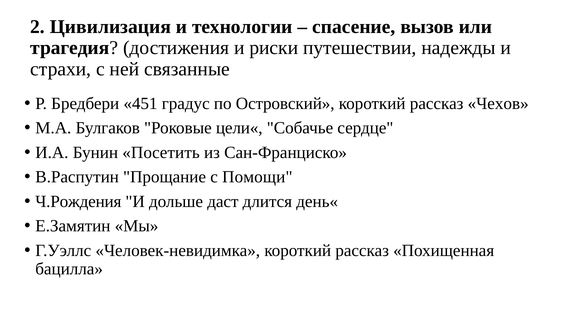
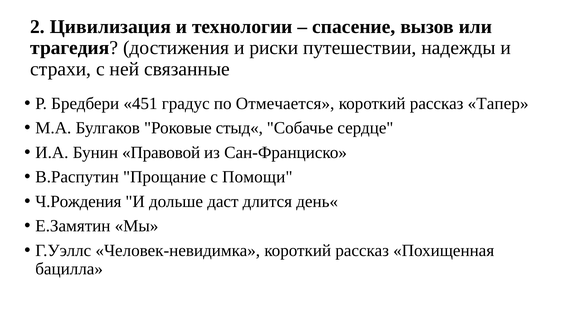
Островский: Островский -> Отмечается
Чехов: Чехов -> Тапер
цели«: цели« -> стыд«
Посетить: Посетить -> Правовой
